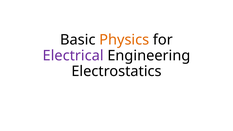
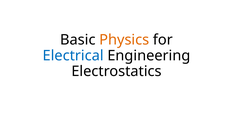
Electrical colour: purple -> blue
